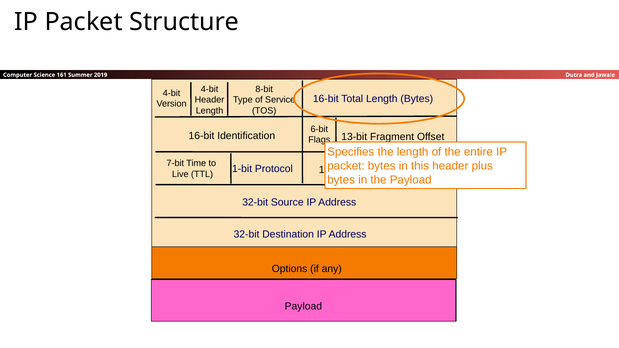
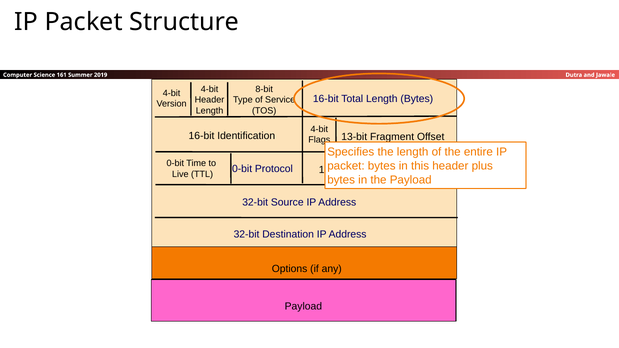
6-bit at (319, 129): 6-bit -> 4-bit
7-bit at (175, 163): 7-bit -> 0-bit
TTL 1-bit: 1-bit -> 0-bit
